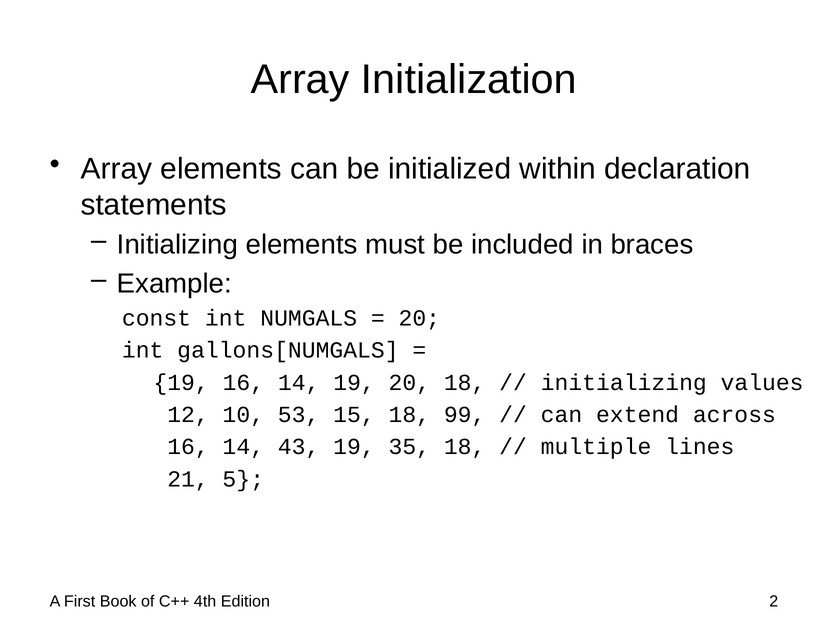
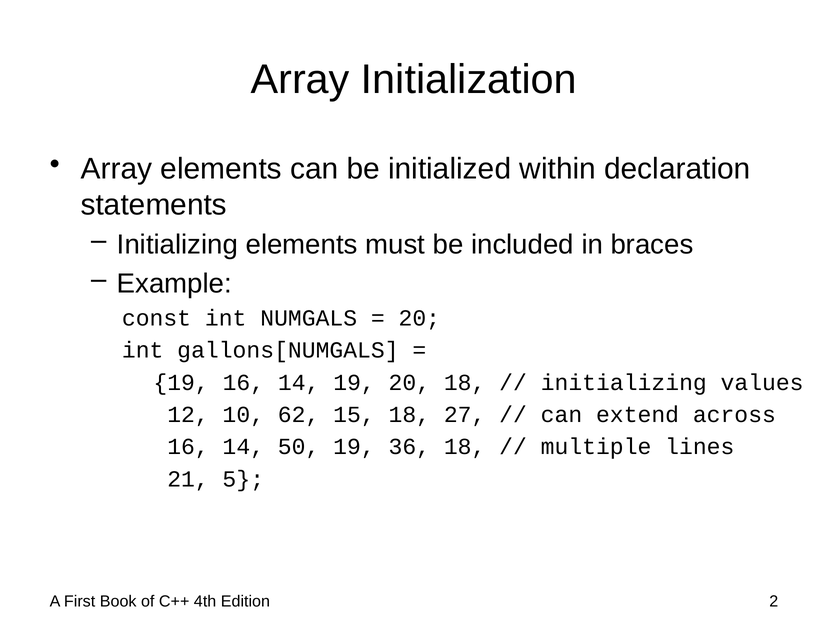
53: 53 -> 62
99: 99 -> 27
43: 43 -> 50
35: 35 -> 36
